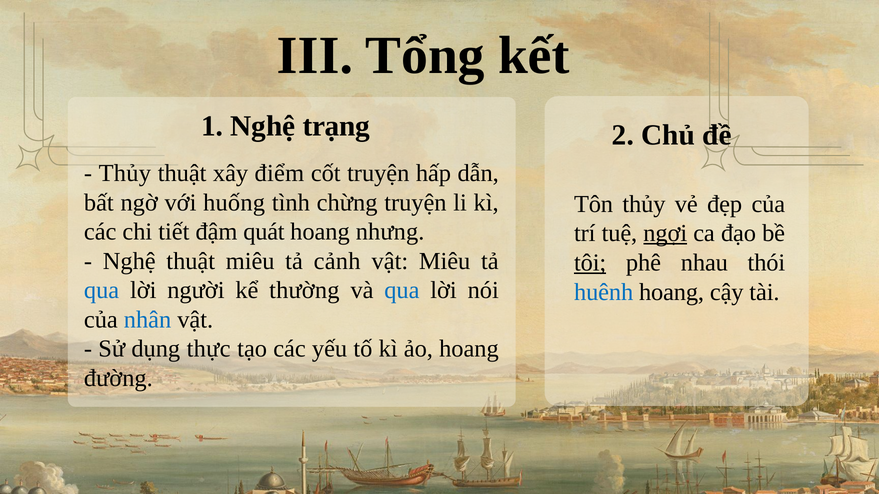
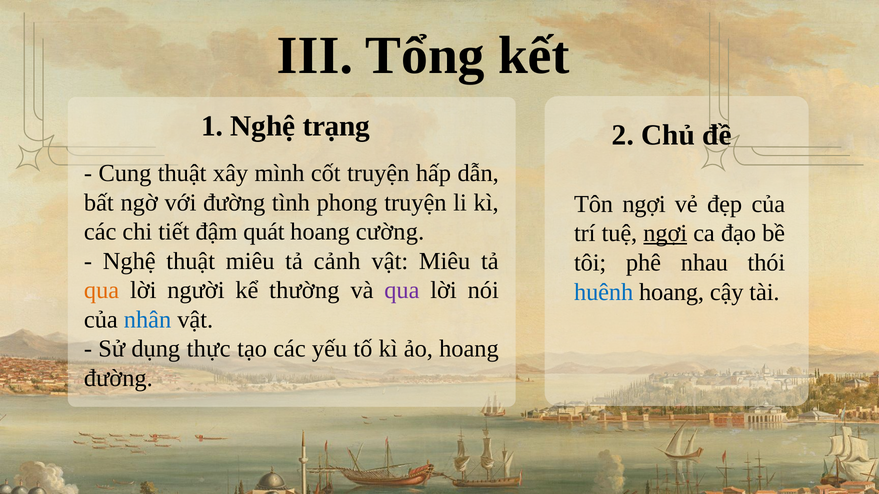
Thủy at (125, 173): Thủy -> Cung
điểm: điểm -> mình
với huống: huống -> đường
chừng: chừng -> phong
Tôn thủy: thủy -> ngợi
nhưng: nhưng -> cường
tôi underline: present -> none
qua at (102, 291) colour: blue -> orange
qua at (402, 291) colour: blue -> purple
